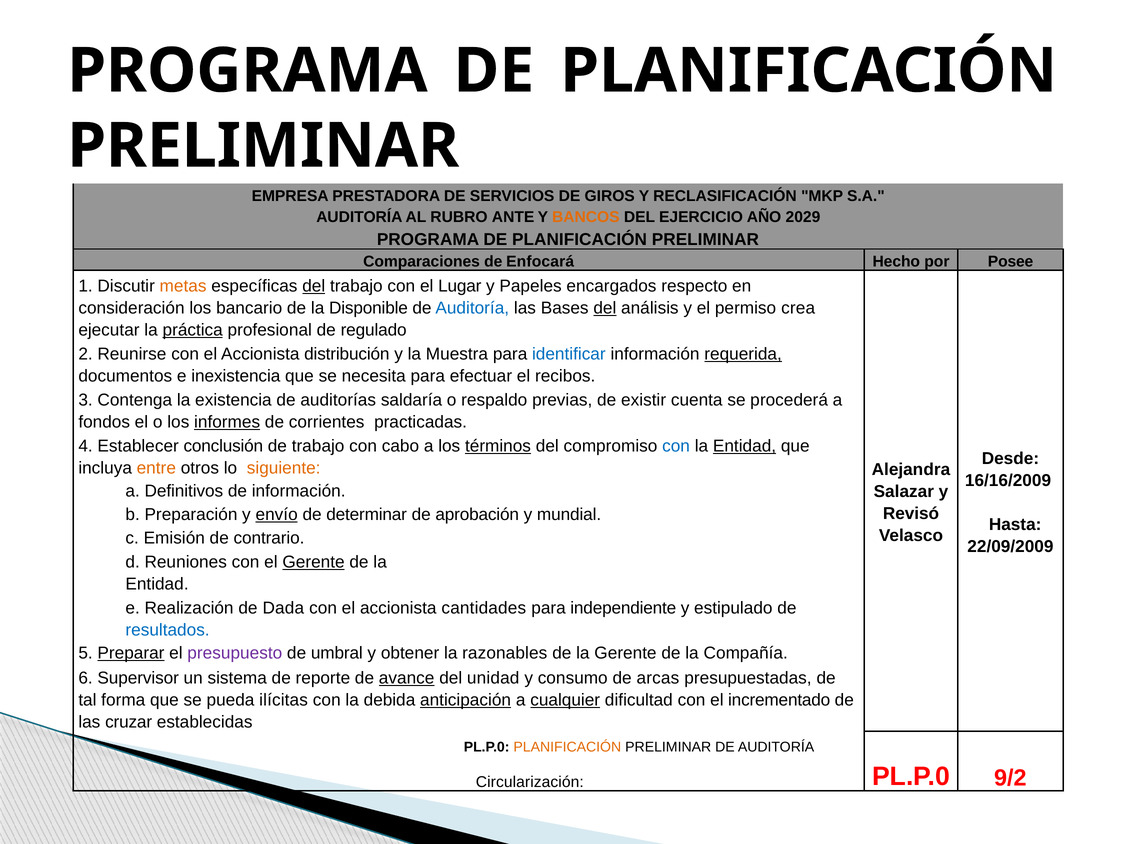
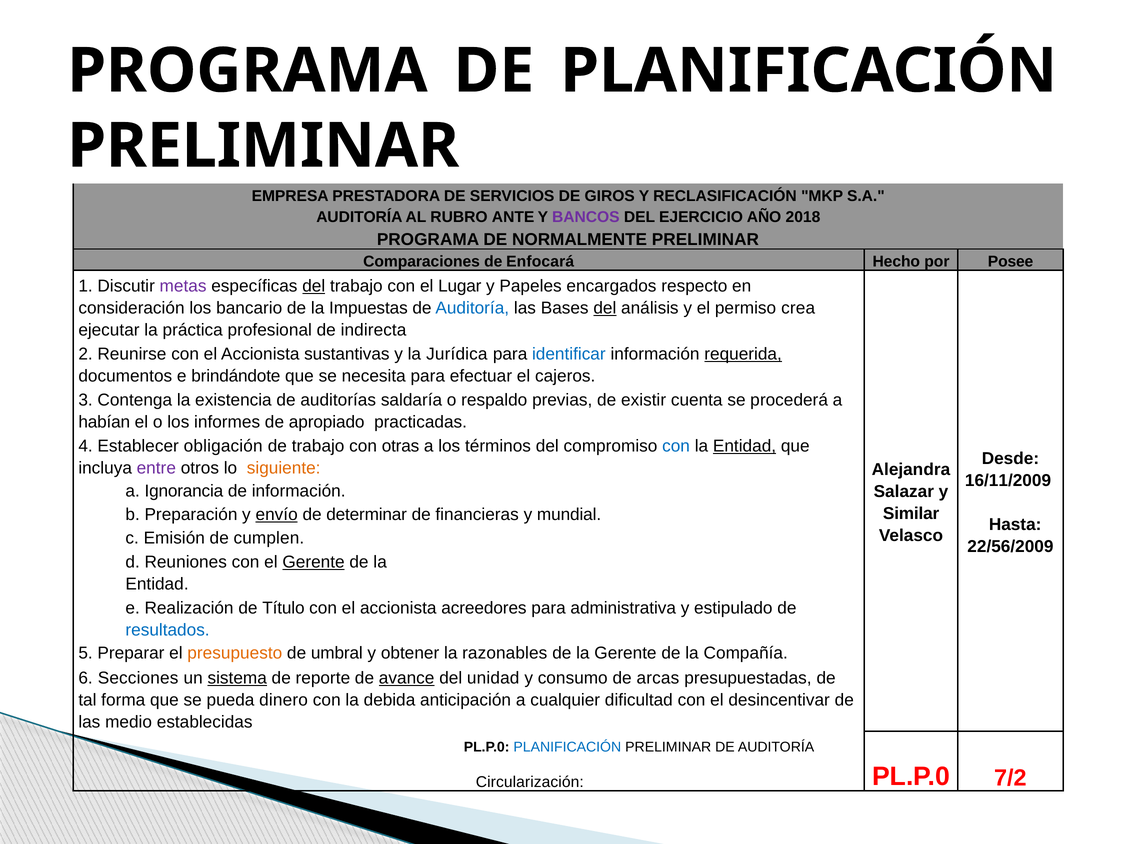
BANCOS colour: orange -> purple
2029: 2029 -> 2018
PLANIFICACIÓN at (580, 240): PLANIFICACIÓN -> NORMALMENTE
metas colour: orange -> purple
Disponible: Disponible -> Impuestas
práctica underline: present -> none
regulado: regulado -> indirecta
distribución: distribución -> sustantivas
Muestra: Muestra -> Jurídica
inexistencia: inexistencia -> brindándote
recibos: recibos -> cajeros
fondos: fondos -> habían
informes underline: present -> none
corrientes: corrientes -> apropiado
conclusión: conclusión -> obligación
cabo: cabo -> otras
términos underline: present -> none
entre colour: orange -> purple
16/16/2009: 16/16/2009 -> 16/11/2009
Definitivos: Definitivos -> Ignorancia
Revisó: Revisó -> Similar
aprobación: aprobación -> financieras
contrario: contrario -> cumplen
22/09/2009: 22/09/2009 -> 22/56/2009
Dada: Dada -> Título
cantidades: cantidades -> acreedores
independiente: independiente -> administrativa
Preparar underline: present -> none
presupuesto colour: purple -> orange
Supervisor: Supervisor -> Secciones
sistema underline: none -> present
ilícitas: ilícitas -> dinero
anticipación underline: present -> none
cualquier underline: present -> none
incrementado: incrementado -> desincentivar
cruzar: cruzar -> medio
PLANIFICACIÓN at (567, 747) colour: orange -> blue
9/2: 9/2 -> 7/2
